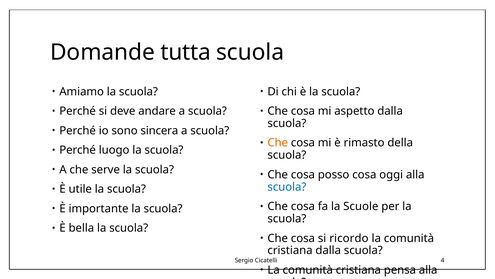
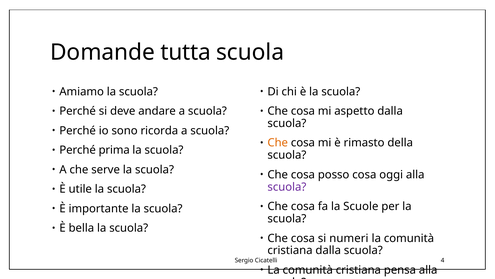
sincera: sincera -> ricorda
luogo: luogo -> prima
scuola at (287, 187) colour: blue -> purple
ricordo: ricordo -> numeri
